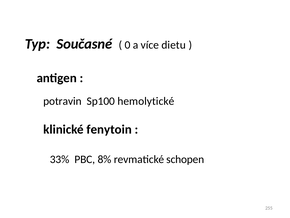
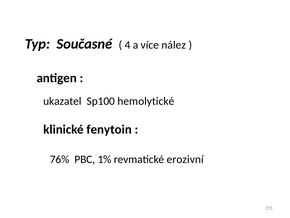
0: 0 -> 4
dietu: dietu -> nález
potravin: potravin -> ukazatel
33%: 33% -> 76%
8%: 8% -> 1%
schopen: schopen -> erozivní
